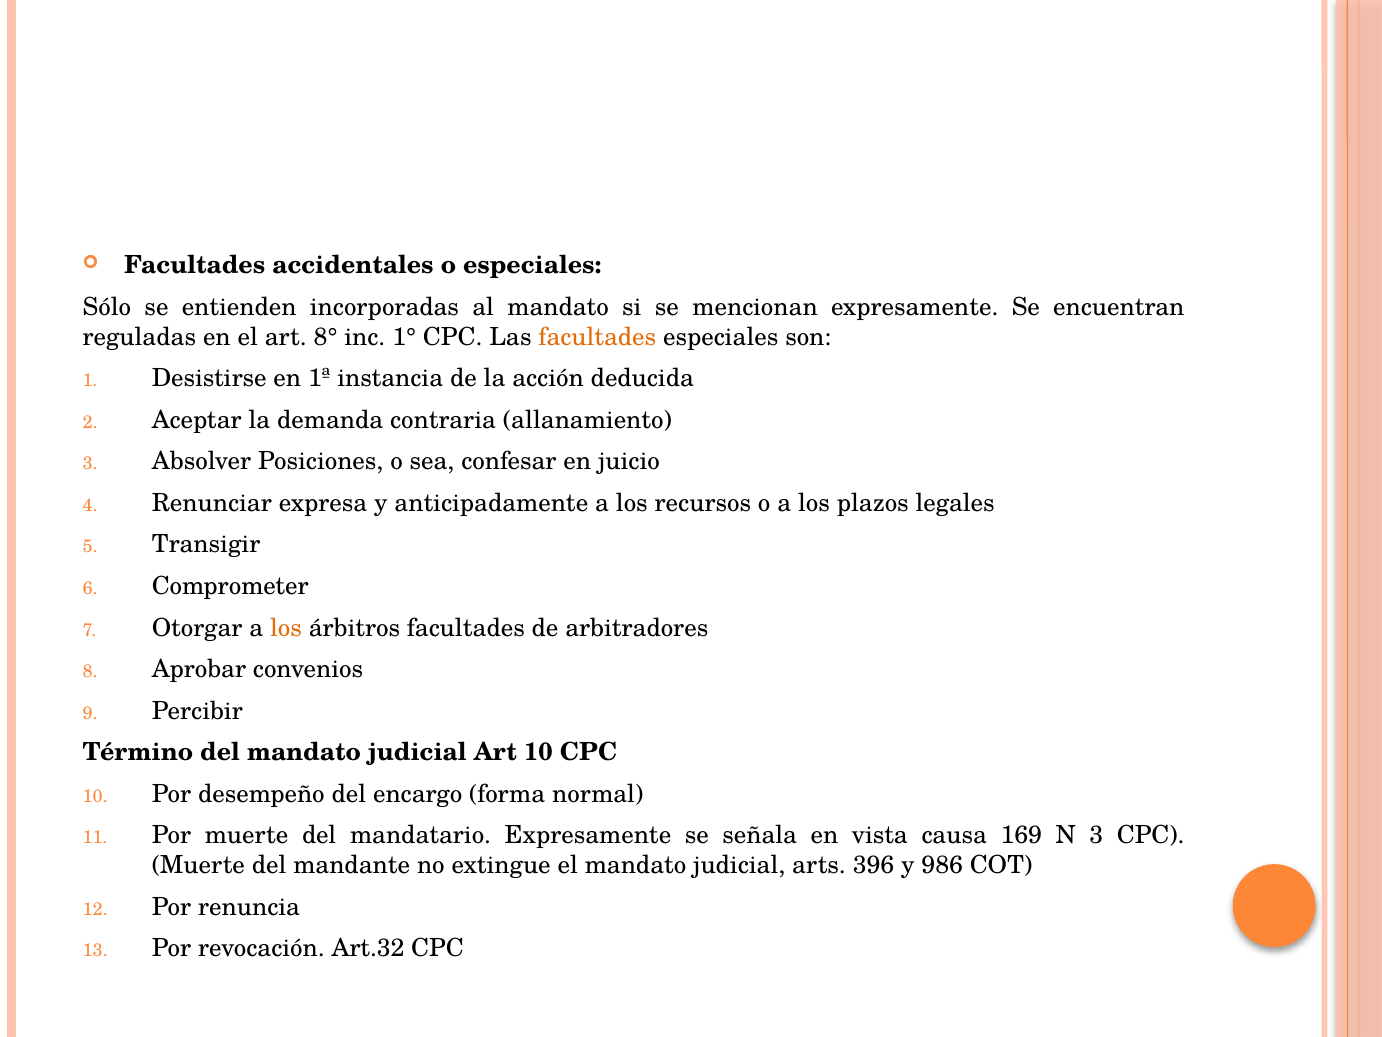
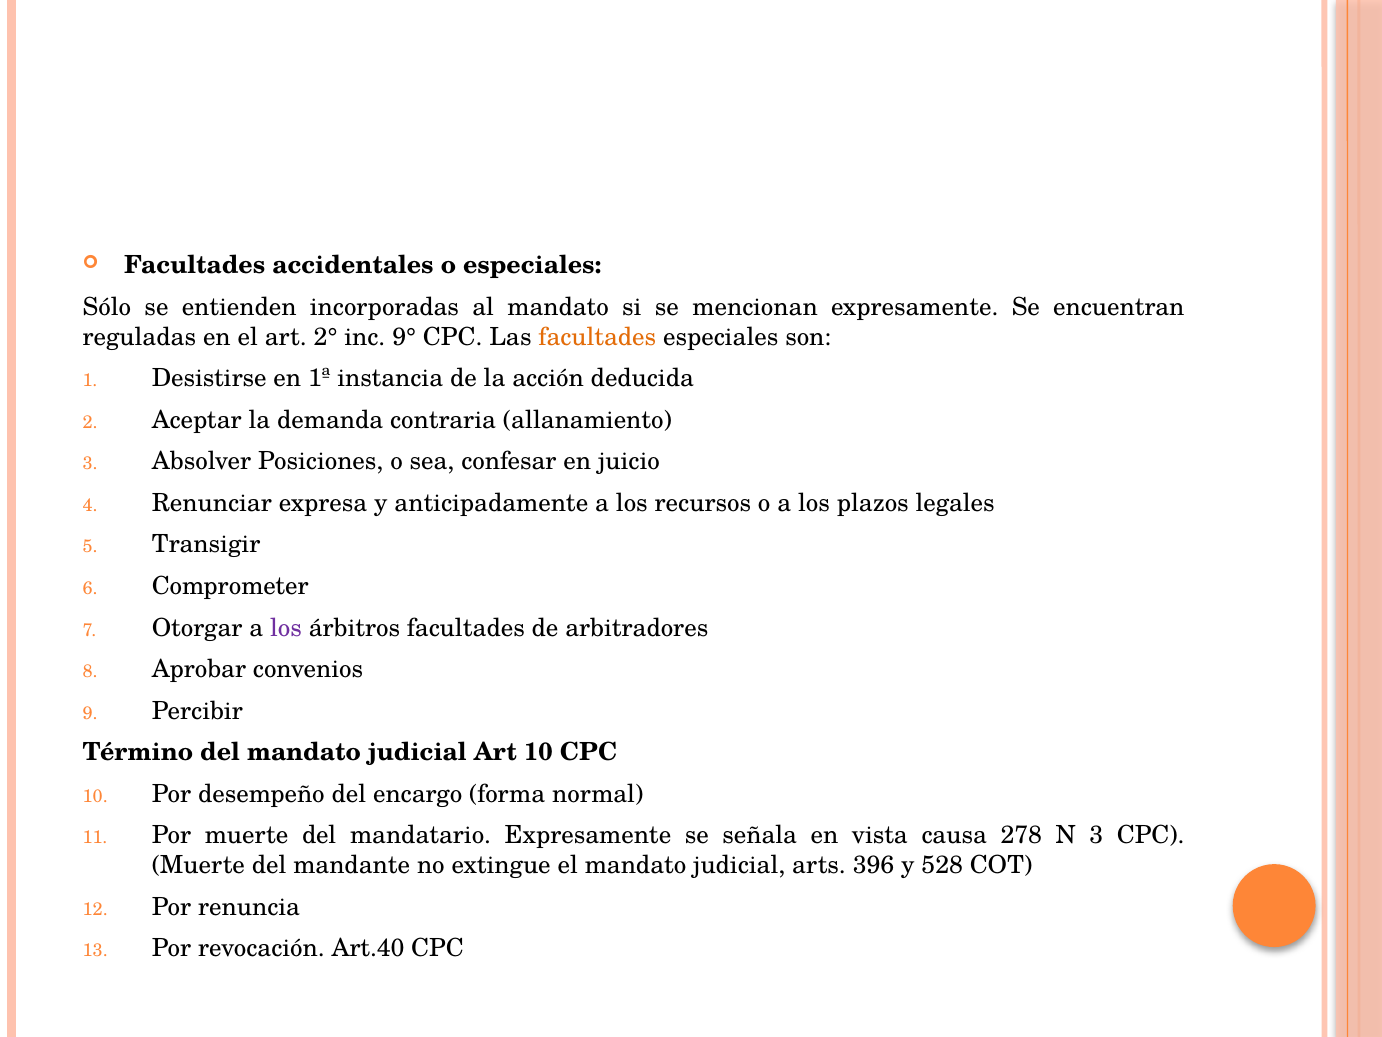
8°: 8° -> 2°
1°: 1° -> 9°
los at (286, 627) colour: orange -> purple
169: 169 -> 278
986: 986 -> 528
Art.32: Art.32 -> Art.40
